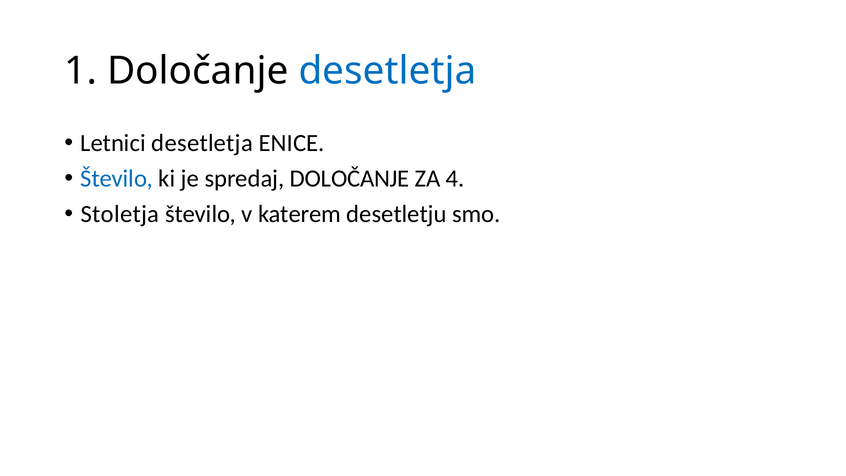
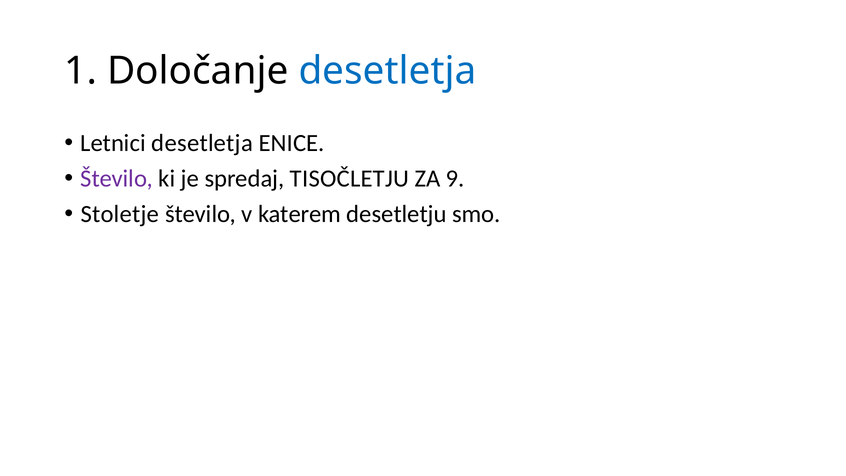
Število at (117, 179) colour: blue -> purple
spredaj DOLOČANJE: DOLOČANJE -> TISOČLETJU
4: 4 -> 9
Stoletja: Stoletja -> Stoletje
